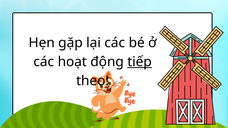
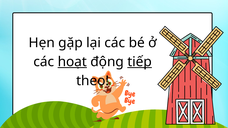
hoạt underline: none -> present
